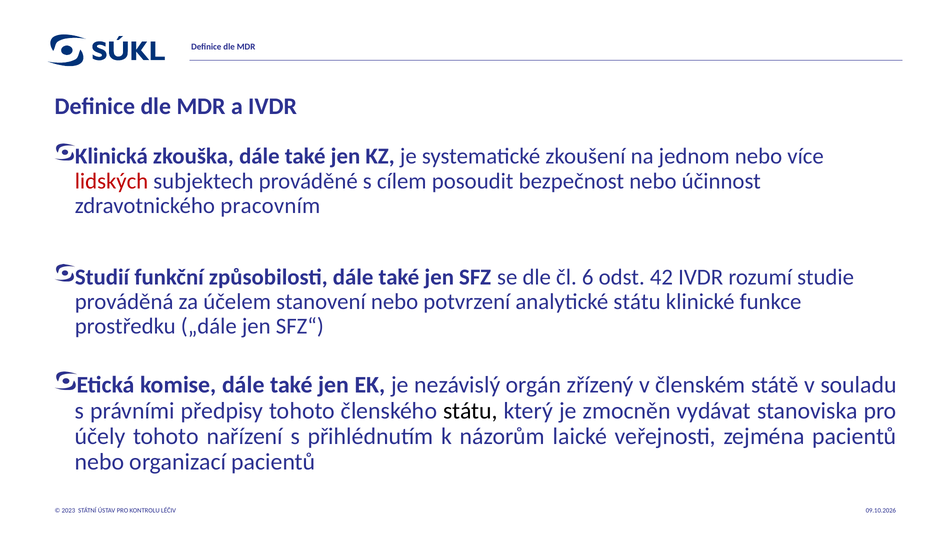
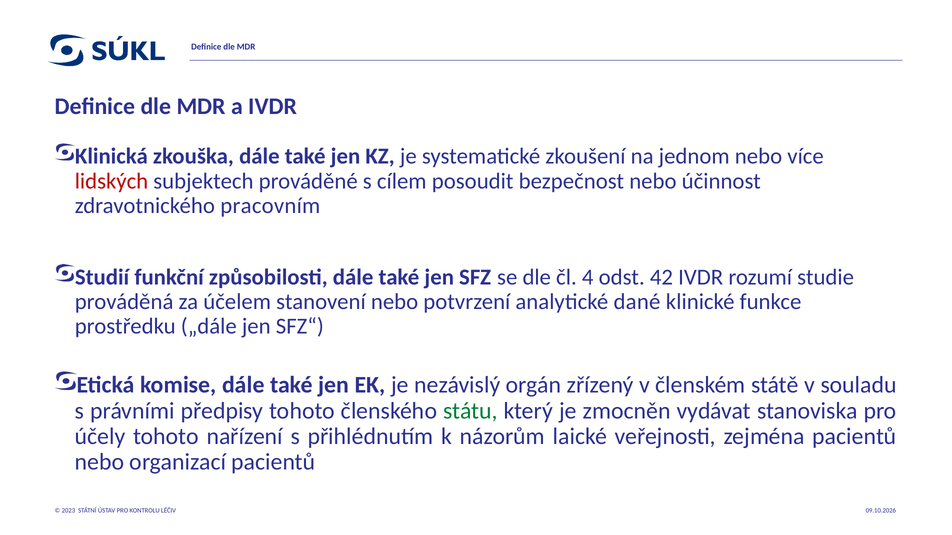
6: 6 -> 4
analytické státu: státu -> dané
státu at (470, 411) colour: black -> green
